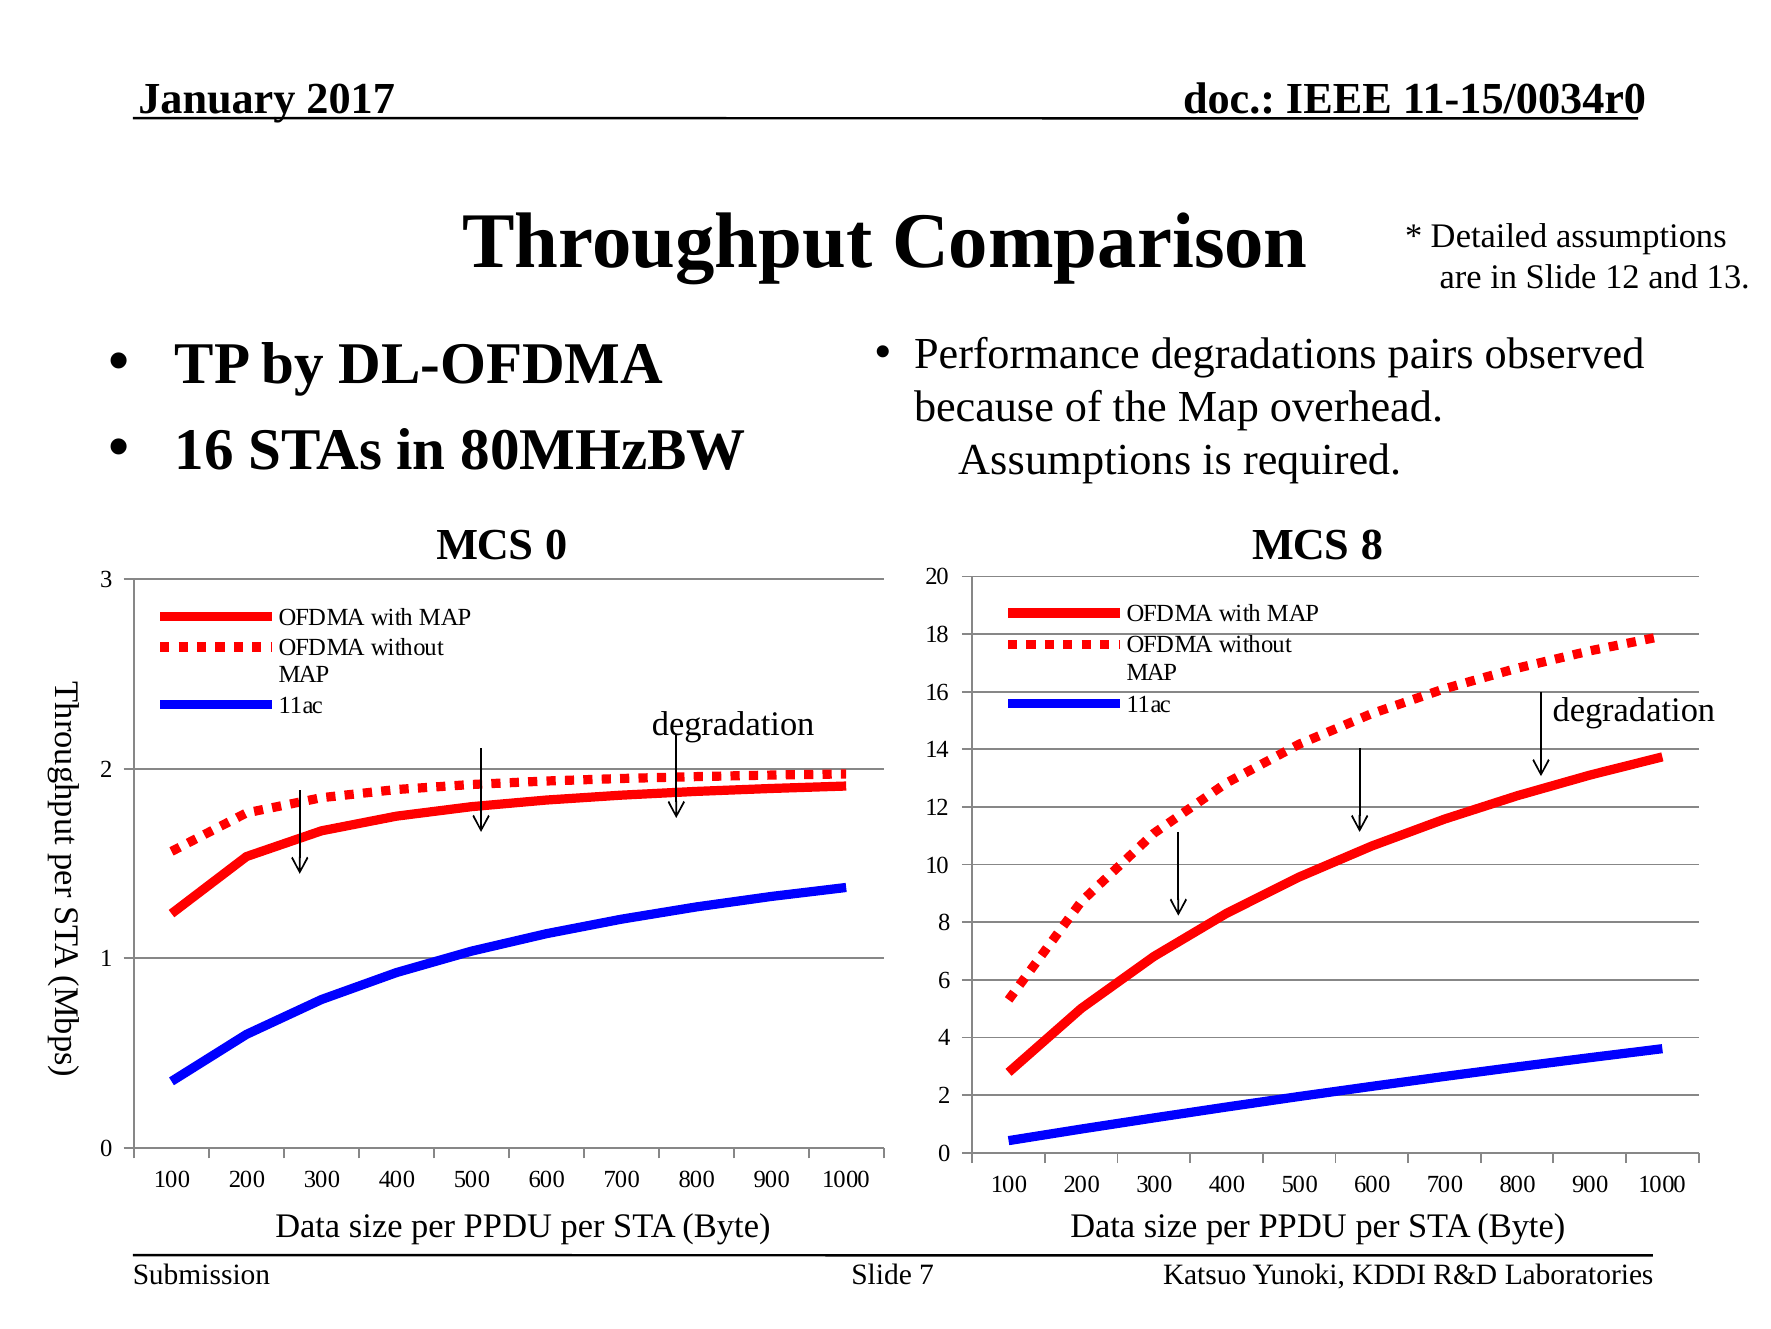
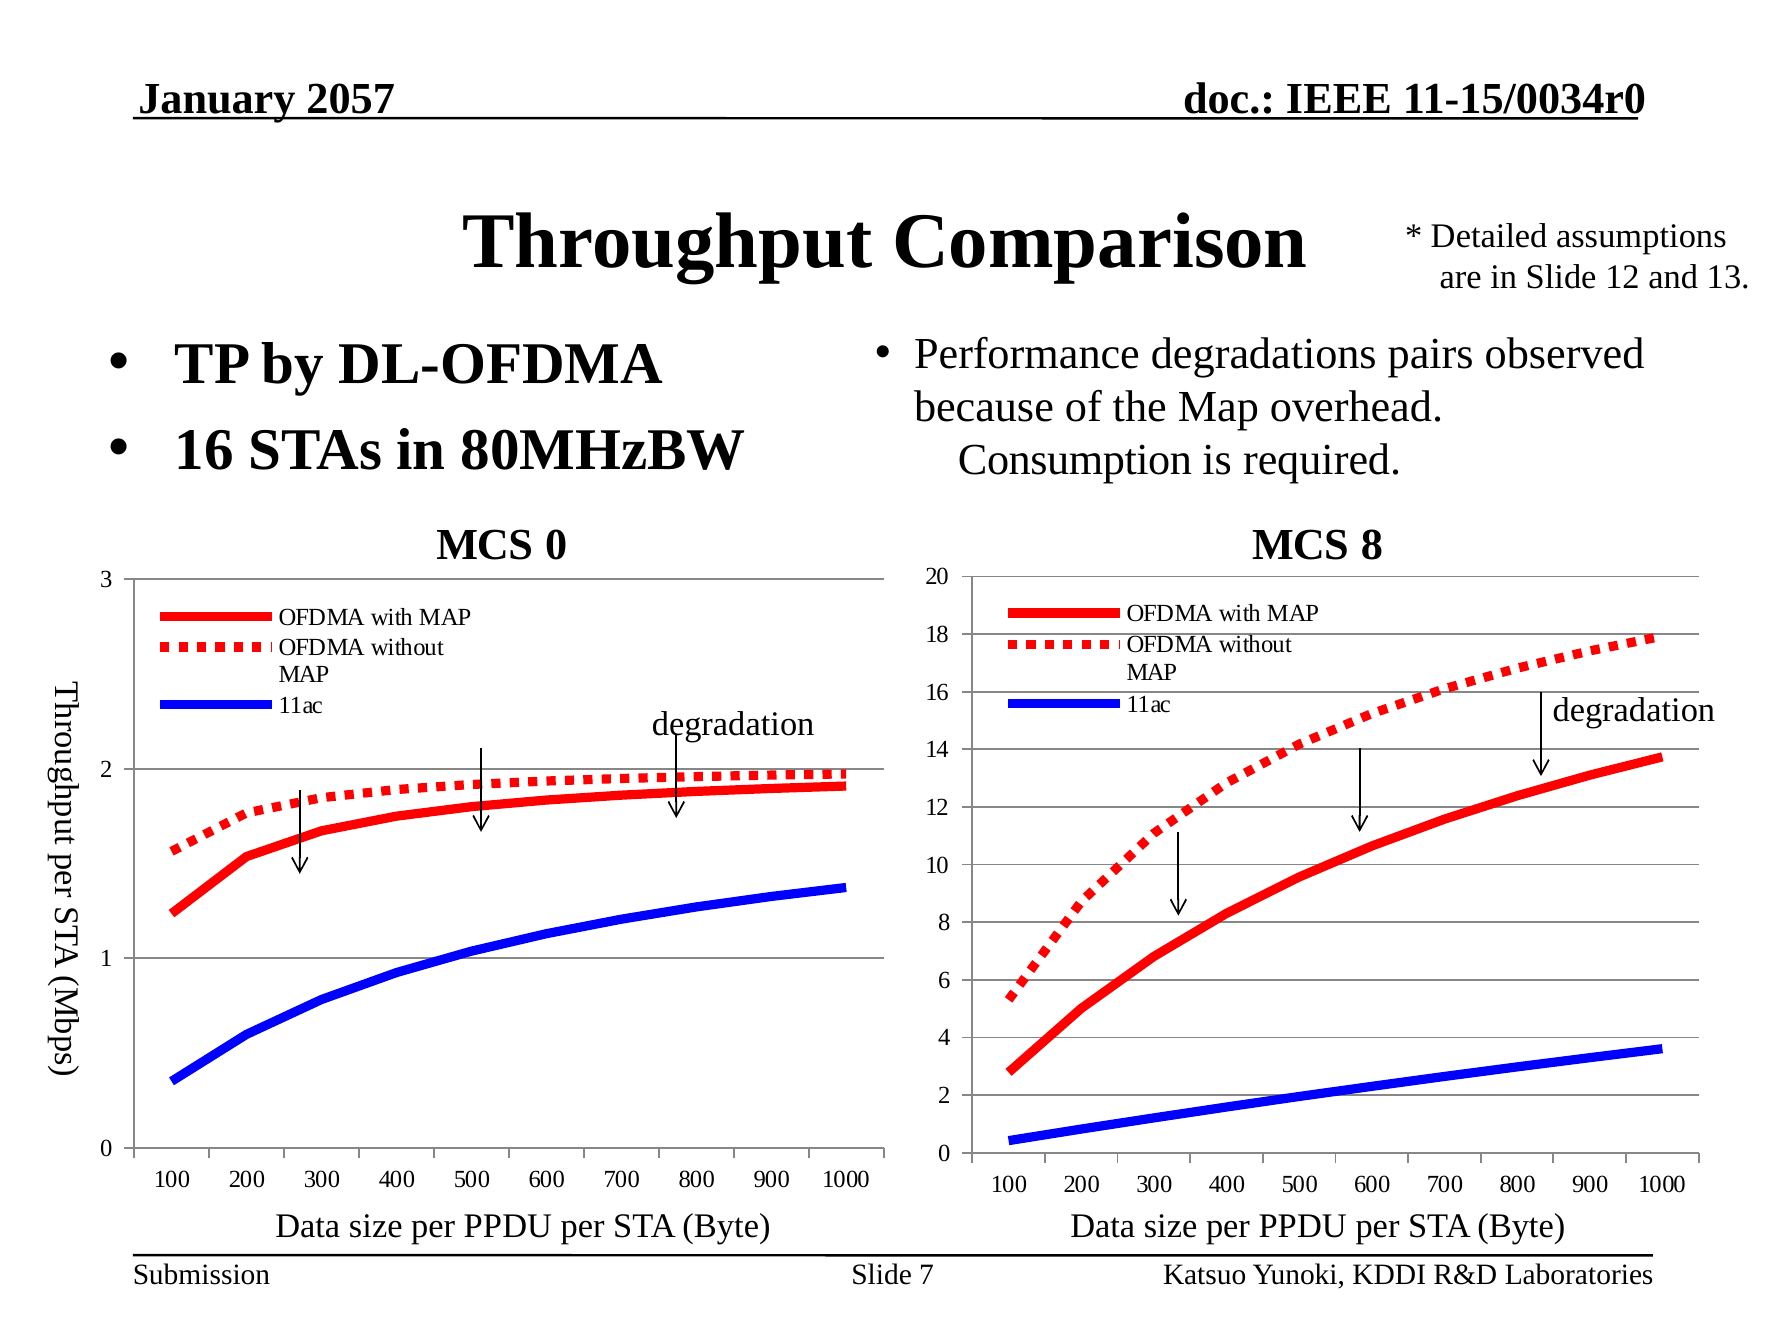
2017: 2017 -> 2057
Assumptions at (1075, 460): Assumptions -> Consumption
